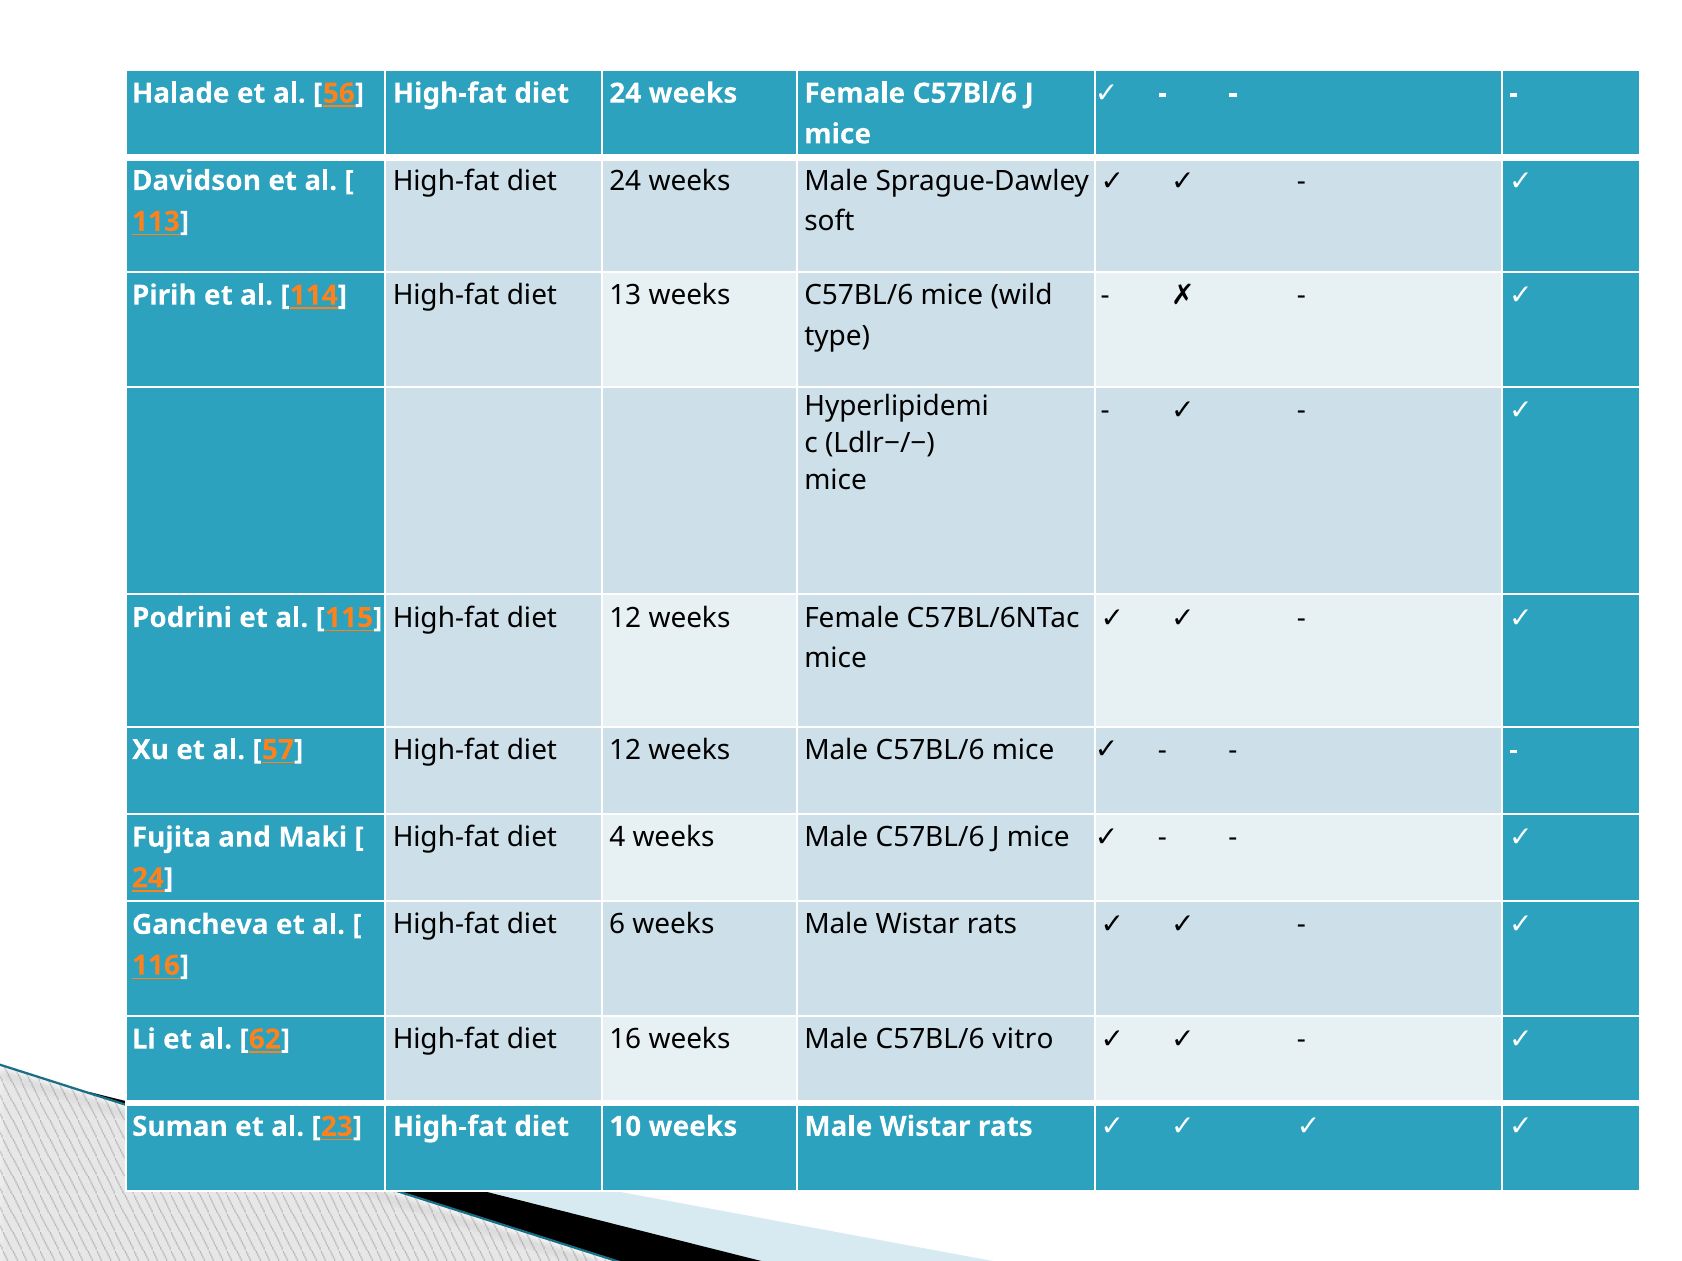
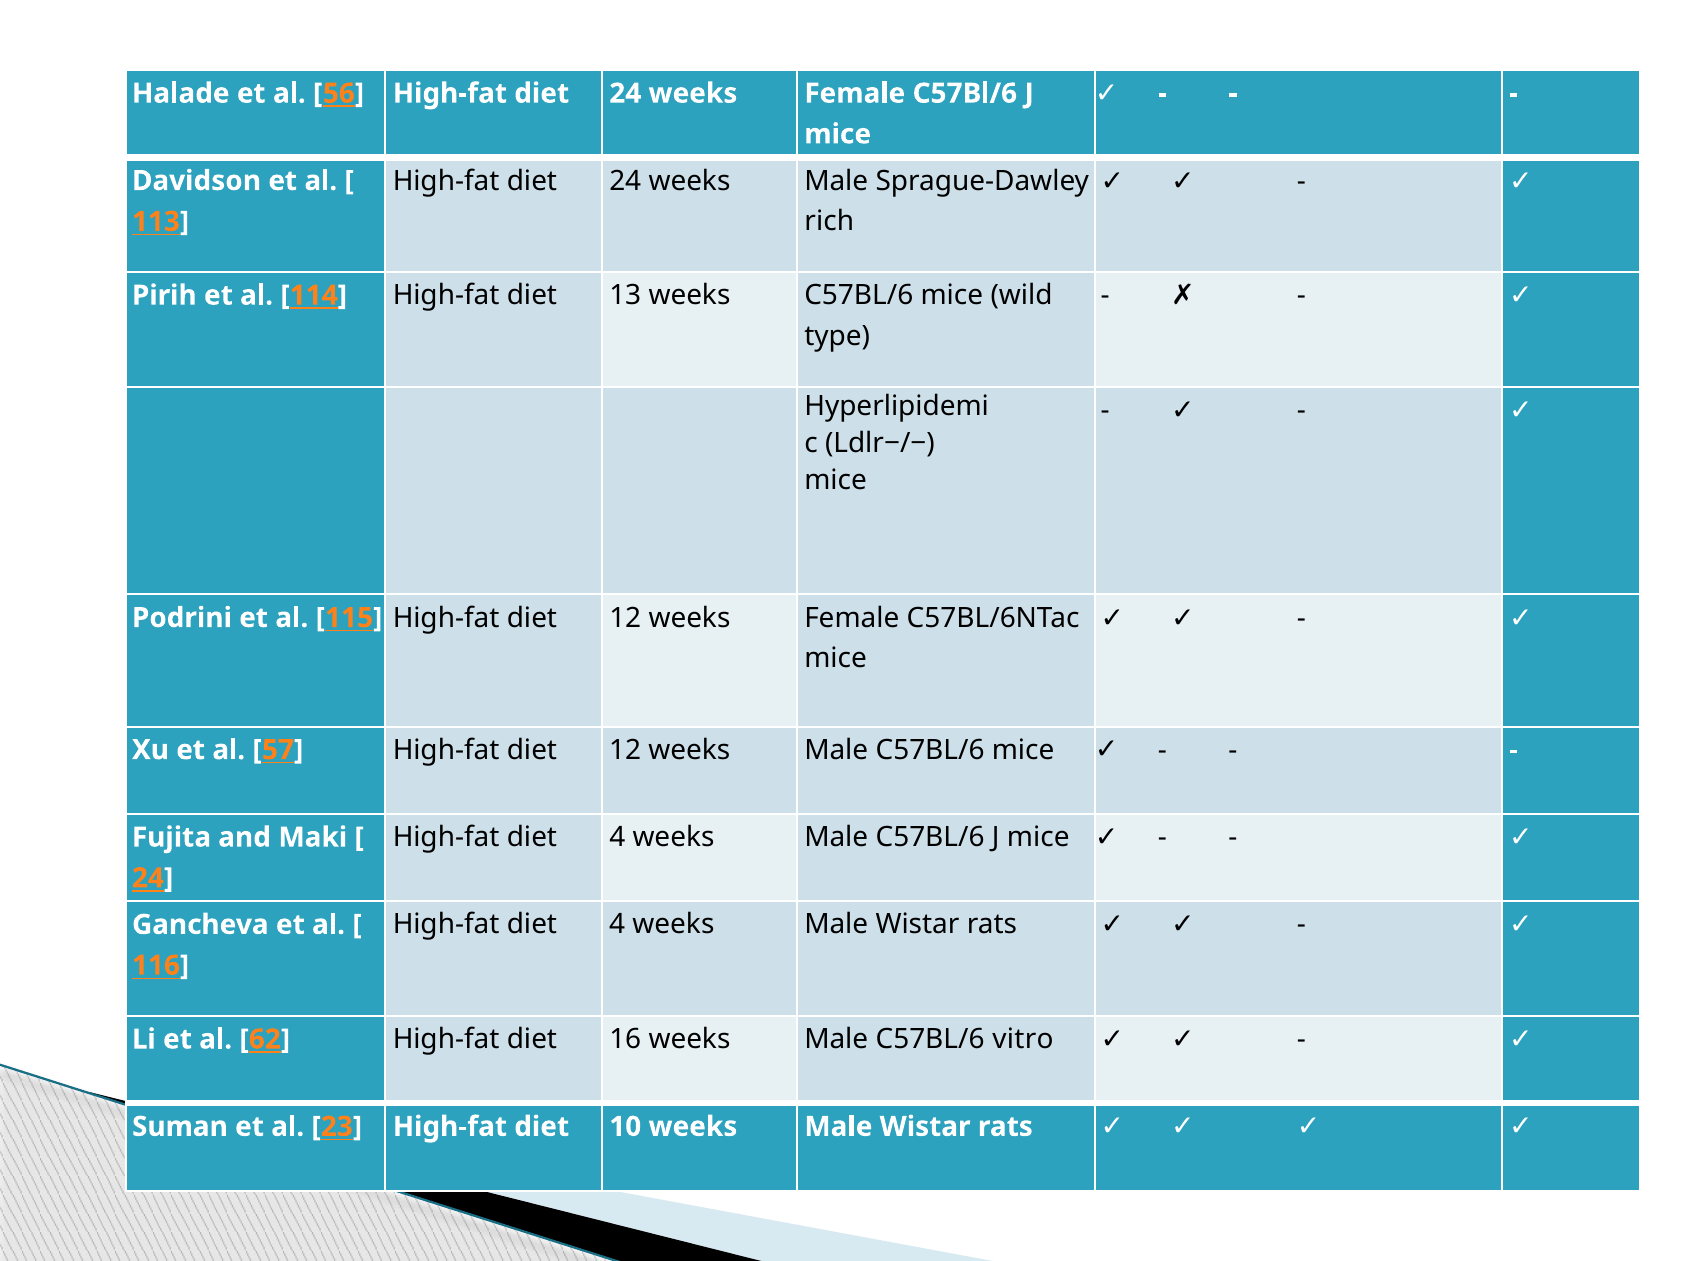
soft: soft -> rich
6 at (617, 925): 6 -> 4
